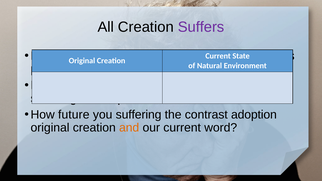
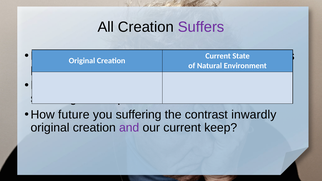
adoption: adoption -> inwardly
and at (129, 128) colour: orange -> purple
word: word -> keep
